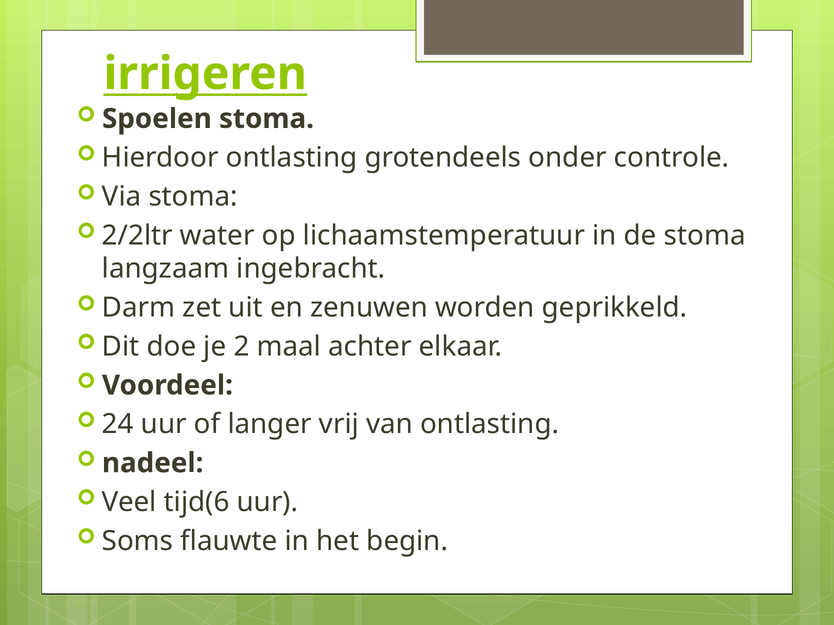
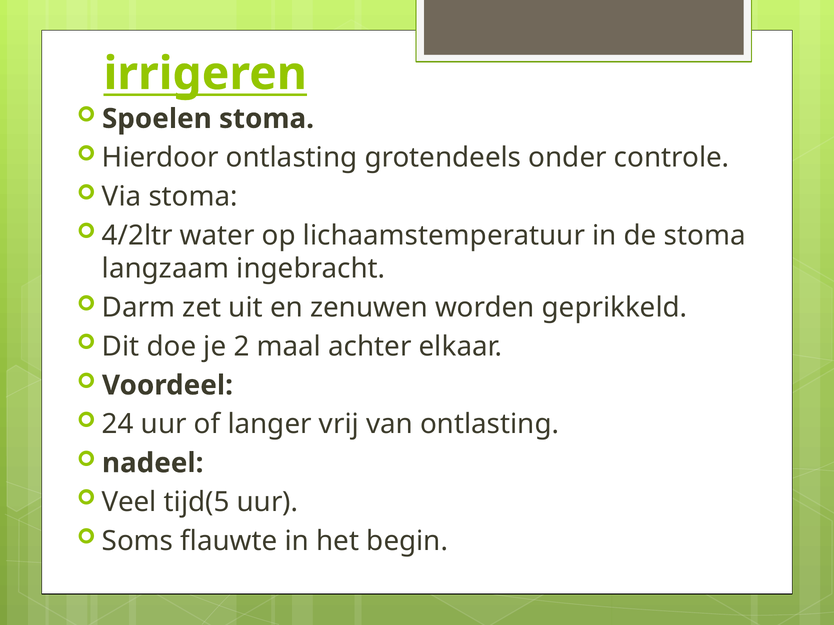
2/2ltr: 2/2ltr -> 4/2ltr
tijd(6: tijd(6 -> tijd(5
